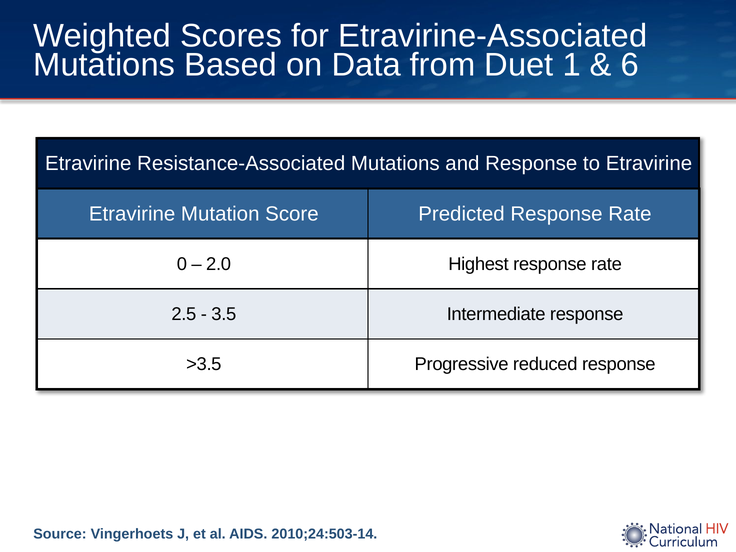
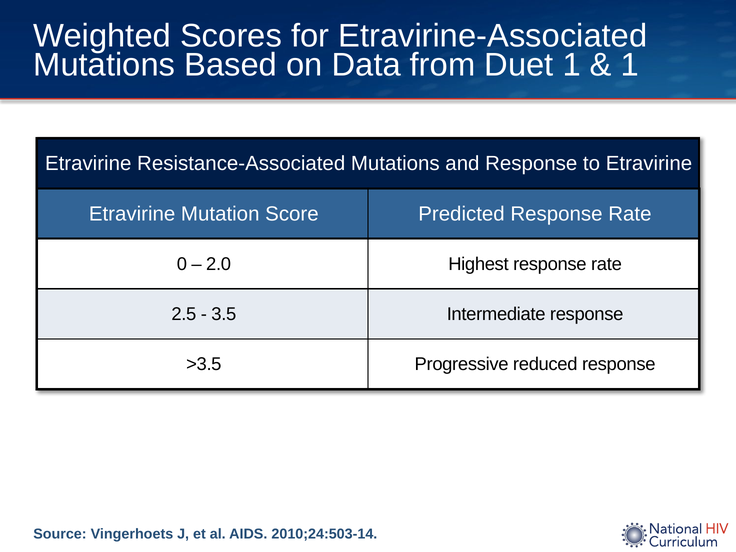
6 at (630, 65): 6 -> 1
